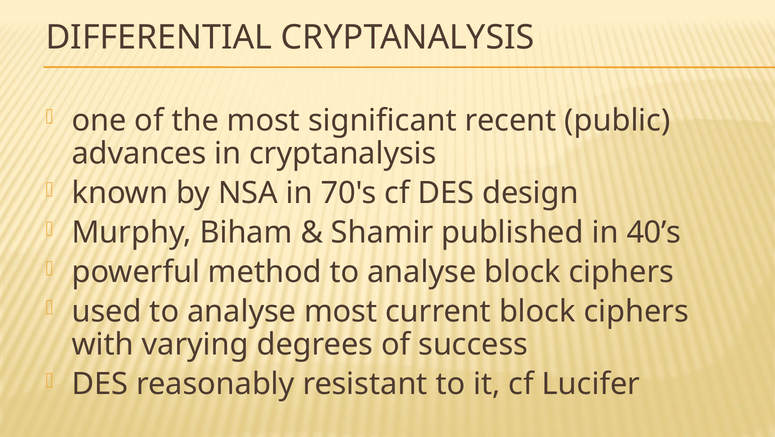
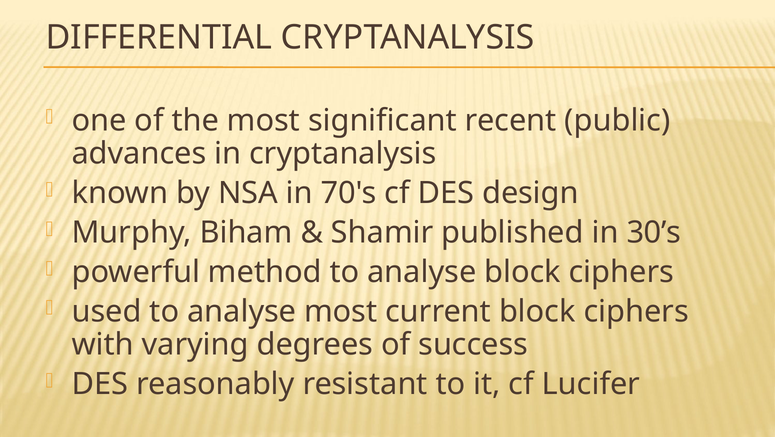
40’s: 40’s -> 30’s
